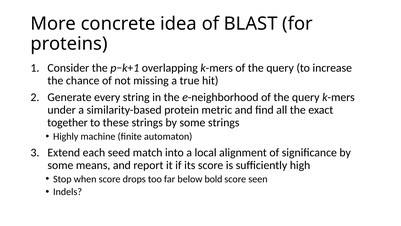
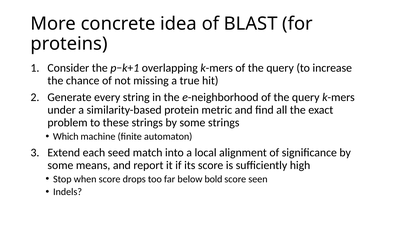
together: together -> problem
Highly: Highly -> Which
